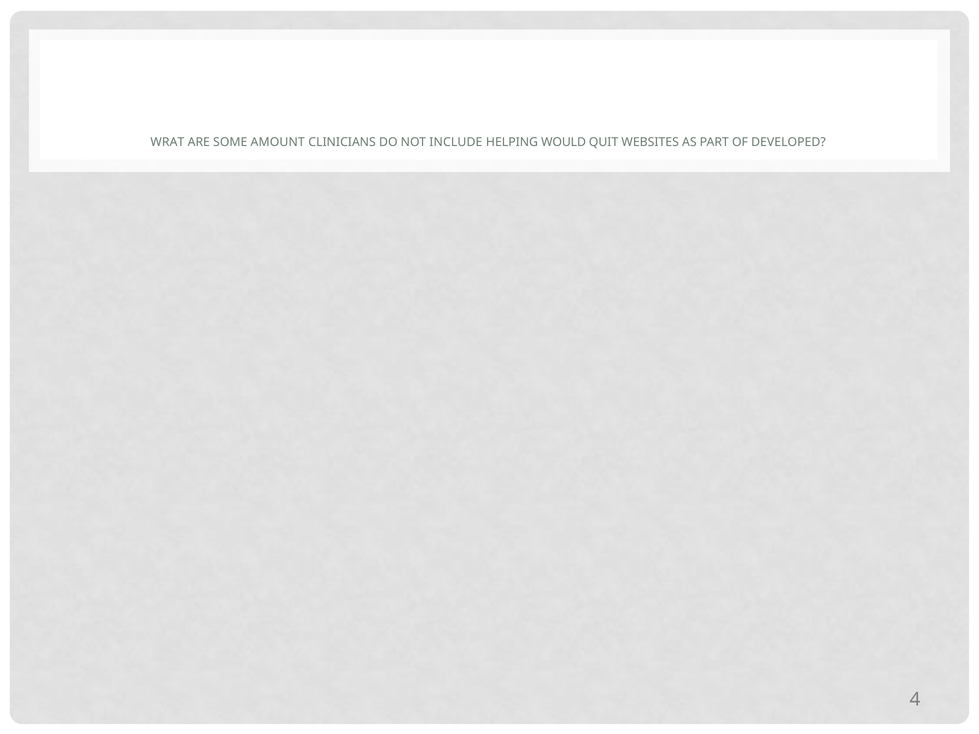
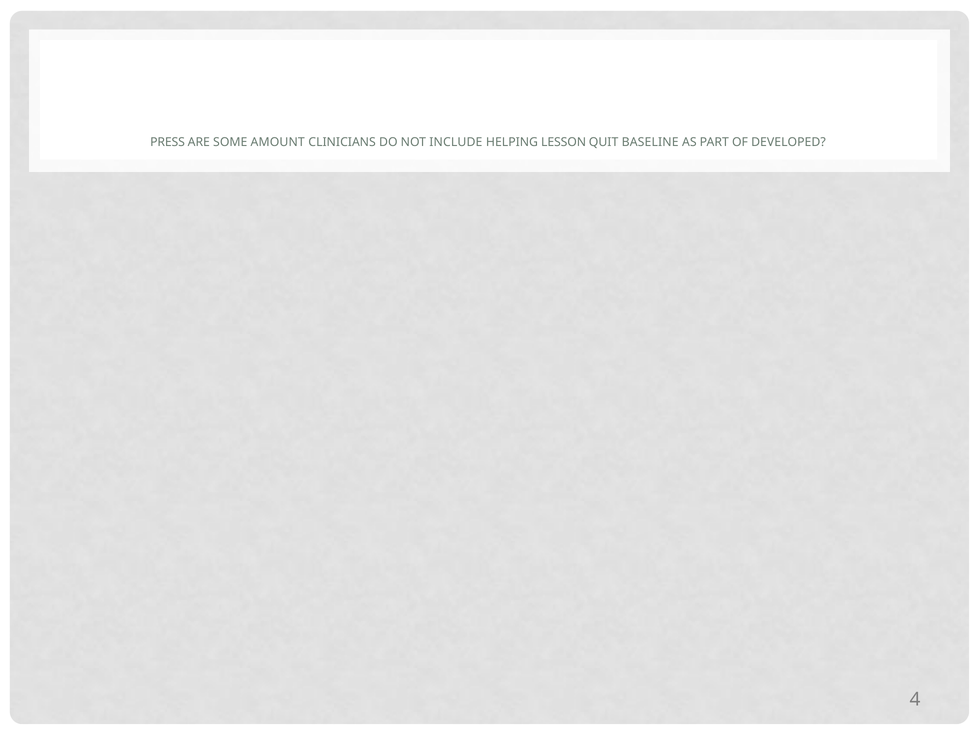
WRAT: WRAT -> PRESS
WOULD: WOULD -> LESSON
WEBSITES: WEBSITES -> BASELINE
